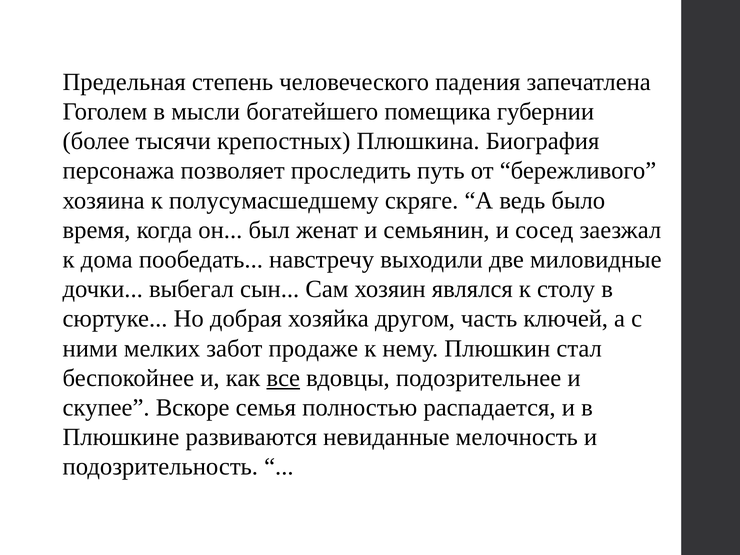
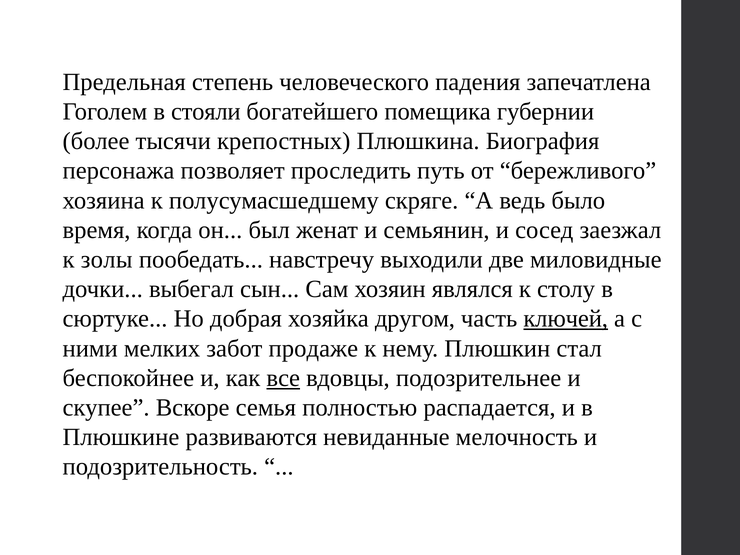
мысли: мысли -> стояли
дома: дома -> золы
ключей underline: none -> present
